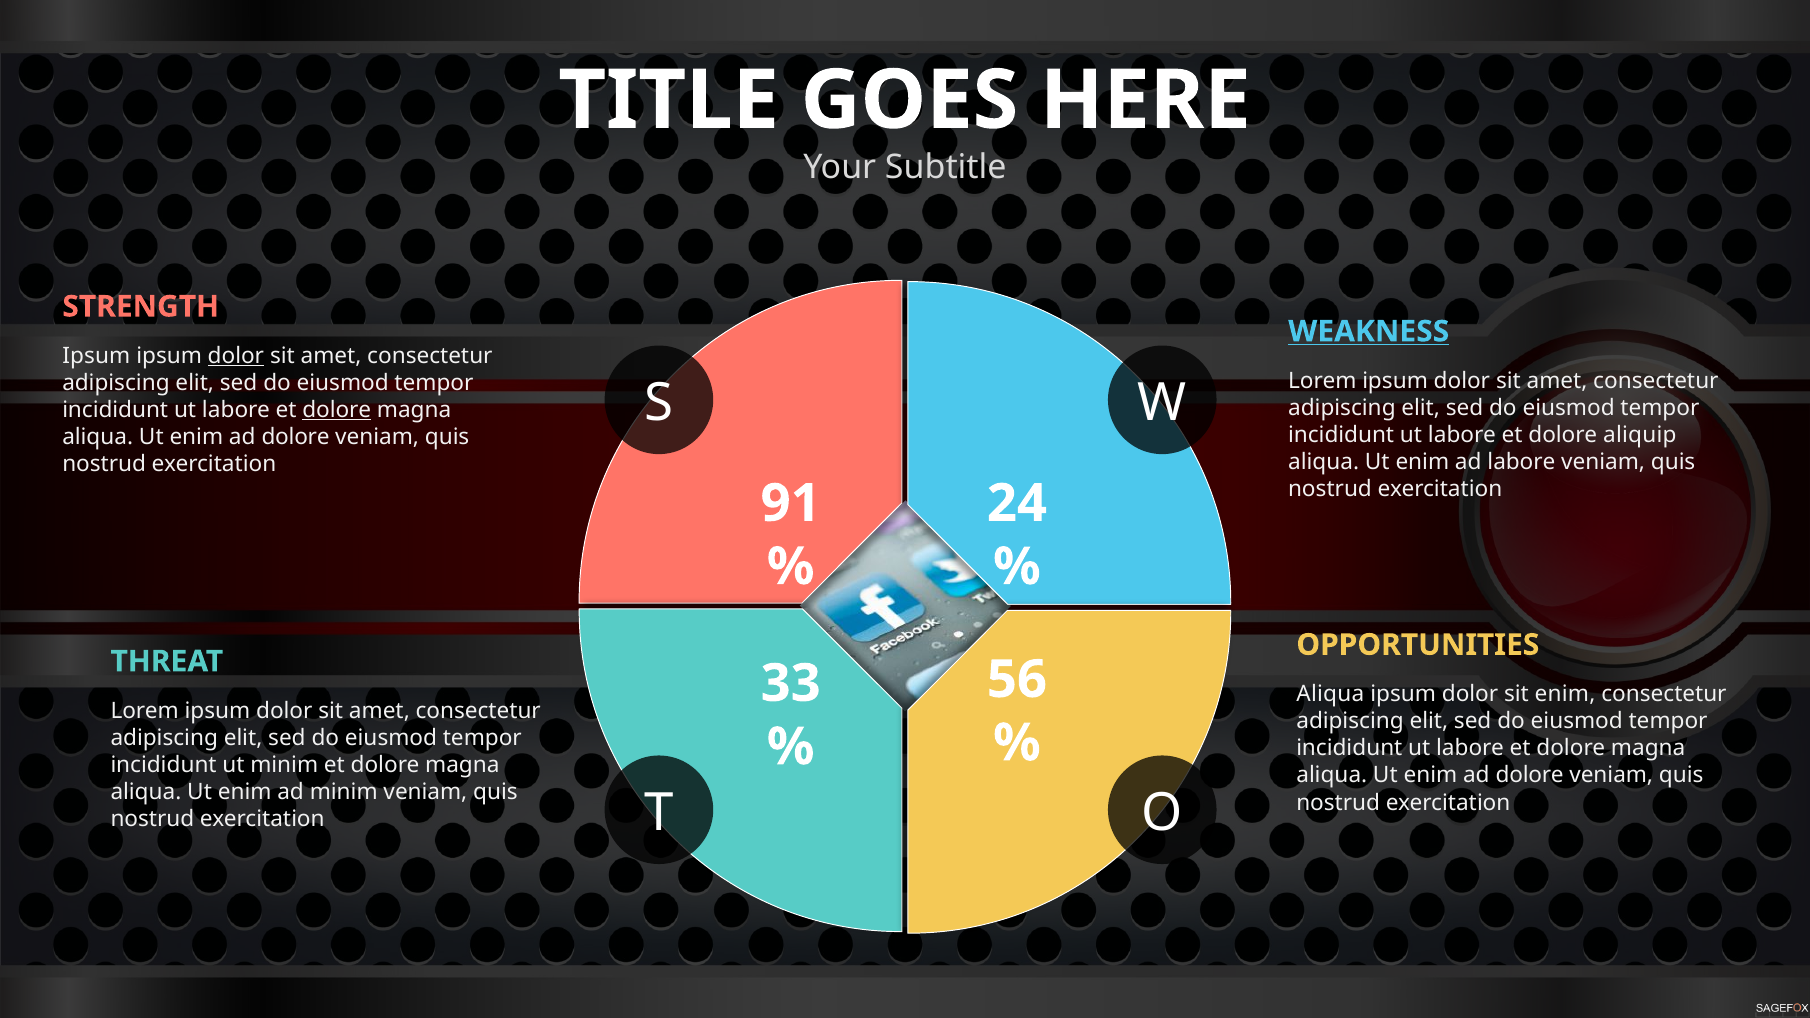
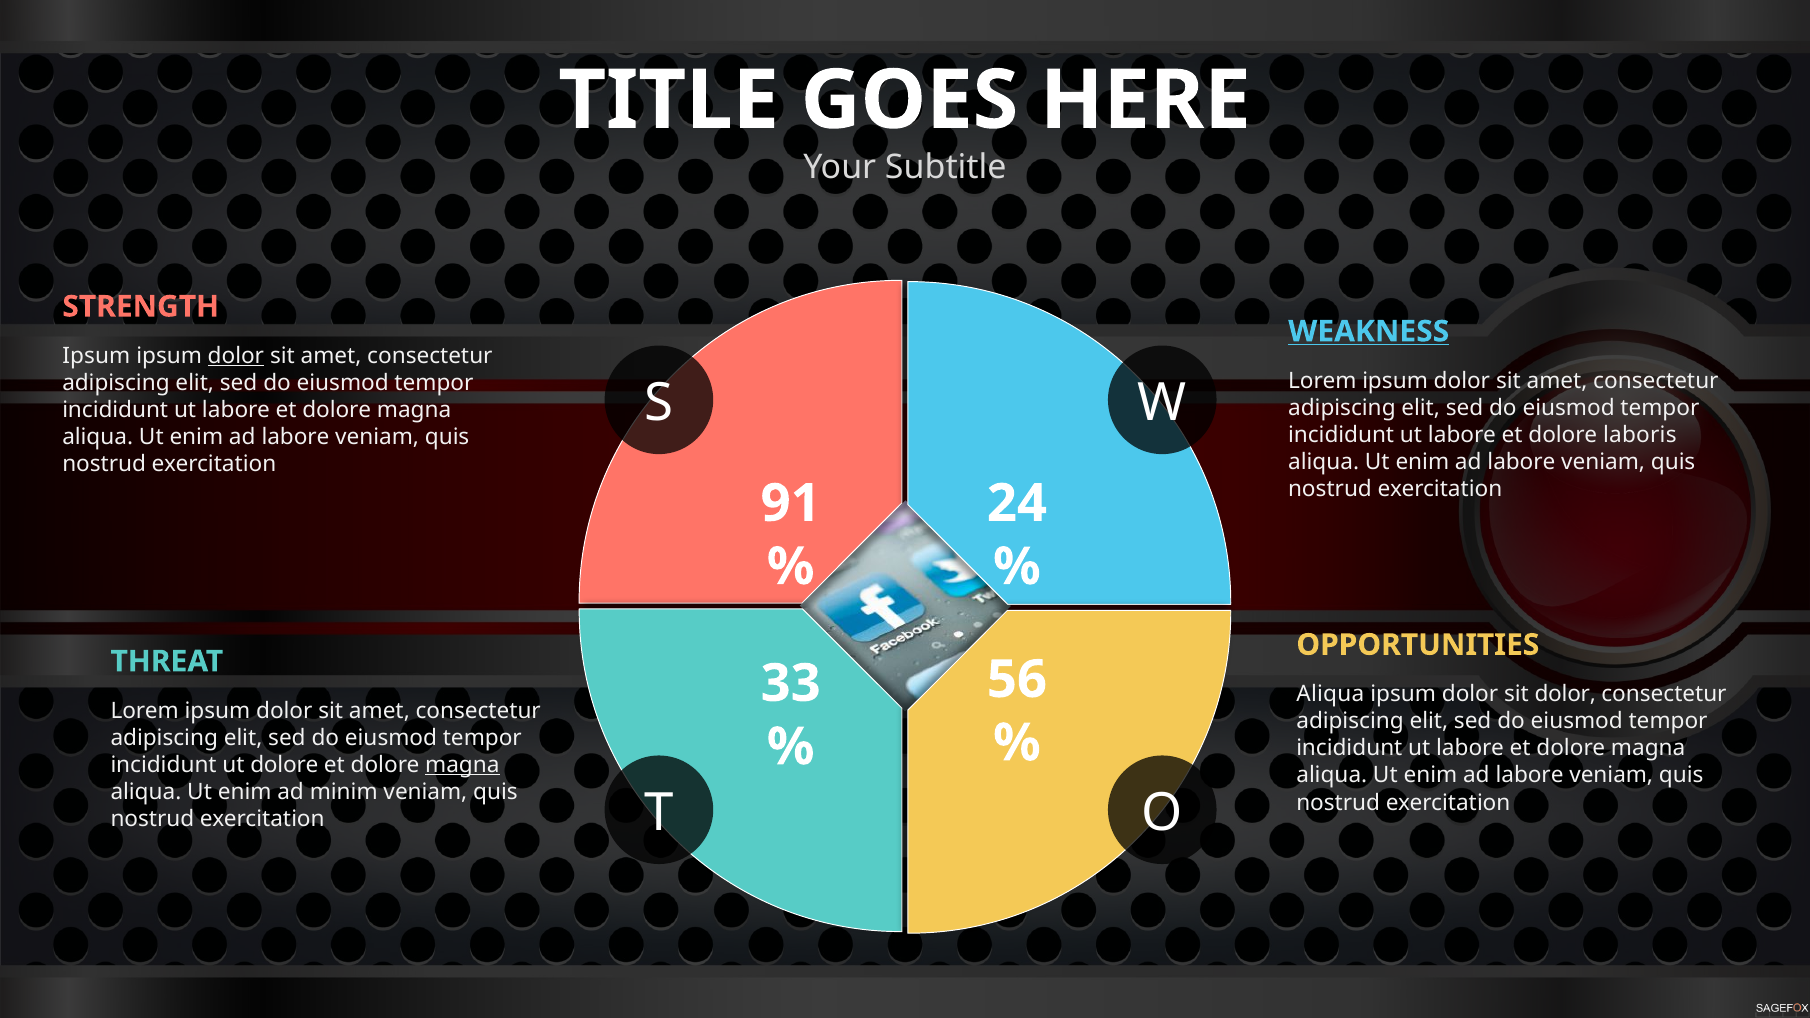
dolore at (337, 410) underline: present -> none
aliquip: aliquip -> laboris
dolore at (296, 437): dolore -> labore
sit enim: enim -> dolor
ut minim: minim -> dolore
magna at (462, 765) underline: none -> present
dolore at (1530, 776): dolore -> labore
